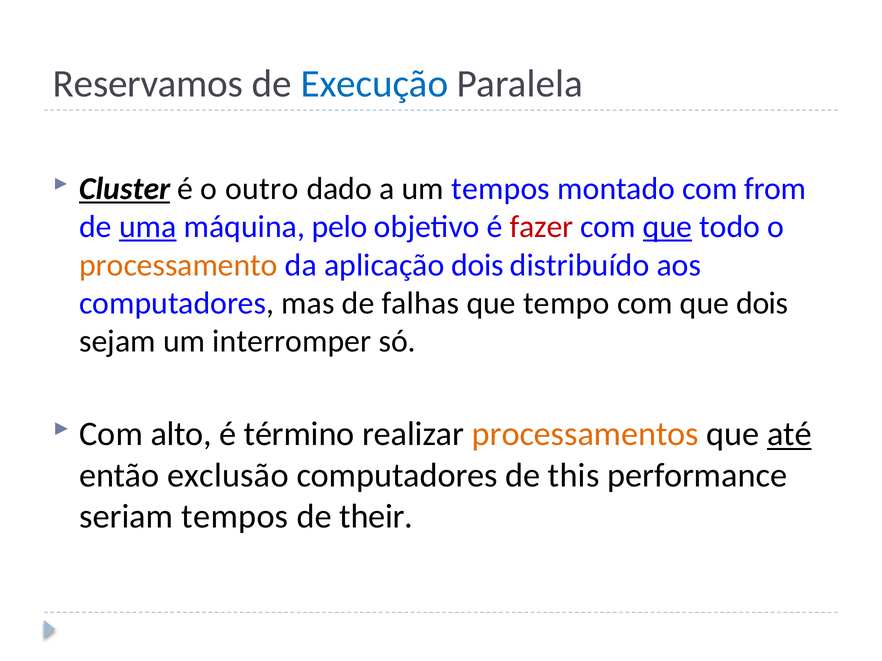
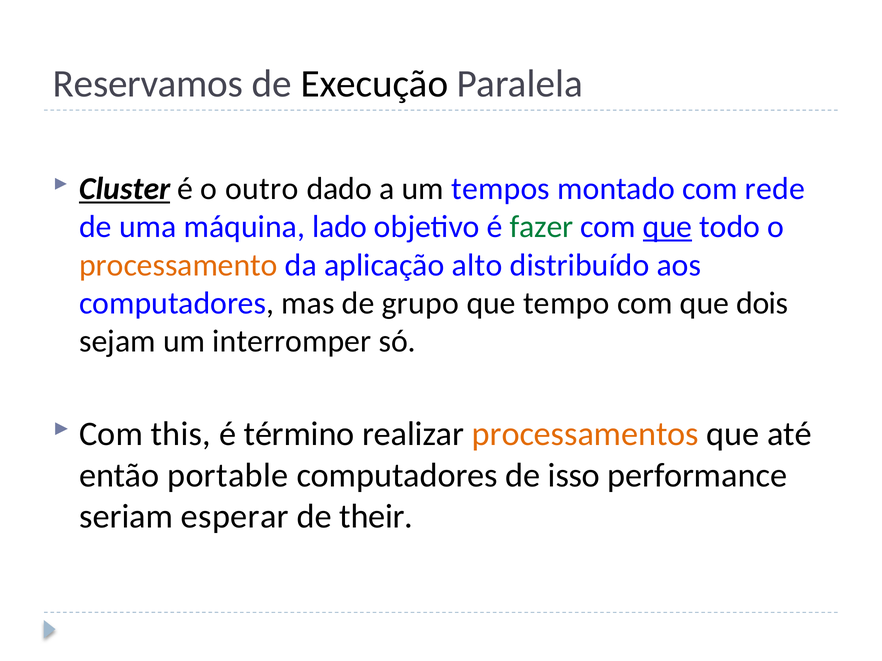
Execução colour: blue -> black
from: from -> rede
uma underline: present -> none
pelo: pelo -> lado
fazer colour: red -> green
aplicação dois: dois -> alto
falhas: falhas -> grupo
alto: alto -> this
até underline: present -> none
exclusão: exclusão -> portable
this: this -> isso
seriam tempos: tempos -> esperar
